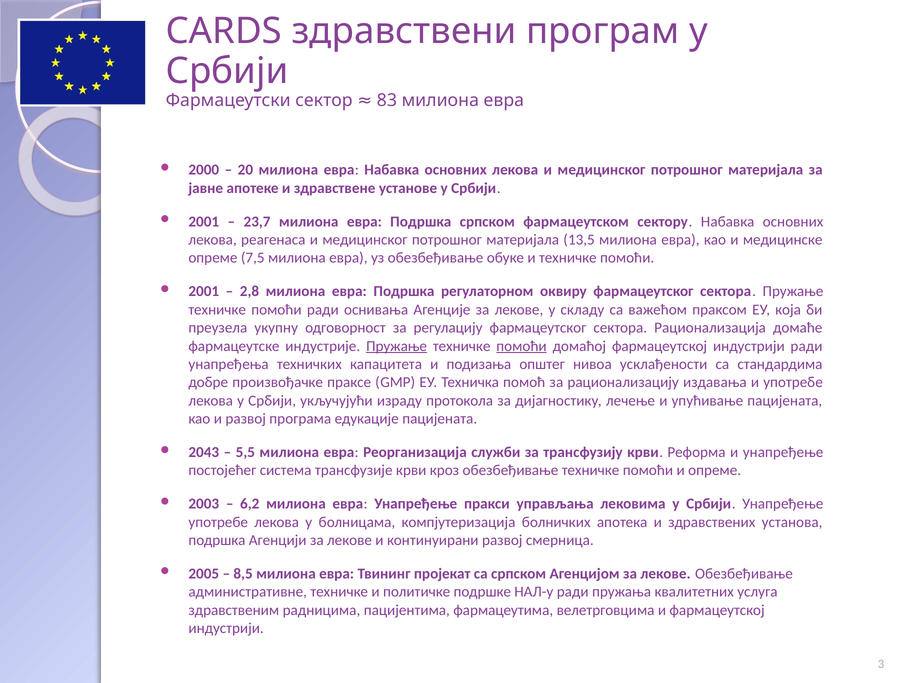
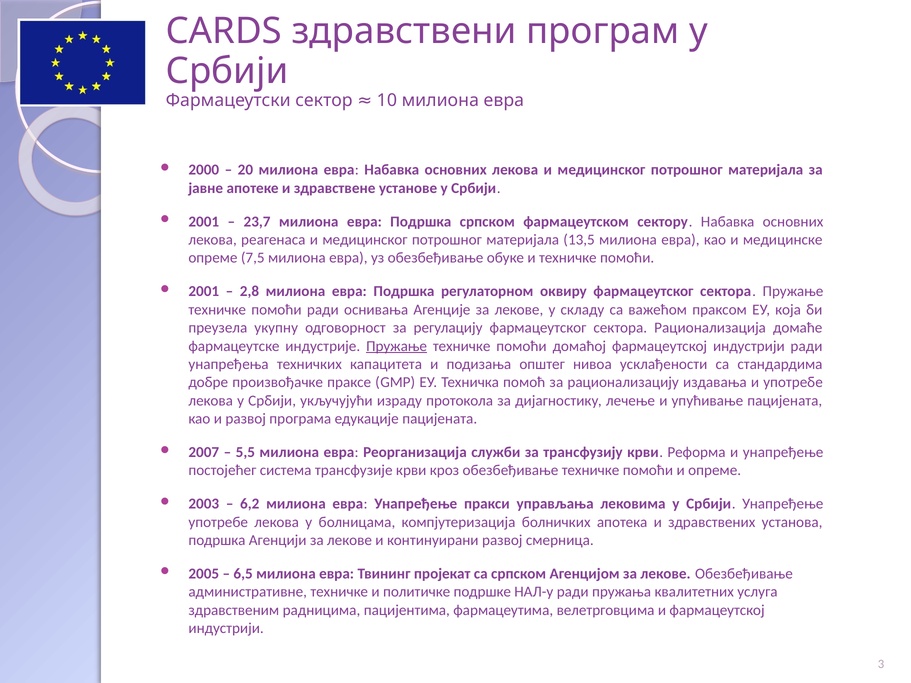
83: 83 -> 10
помоћи at (522, 346) underline: present -> none
2043: 2043 -> 2007
8,5: 8,5 -> 6,5
